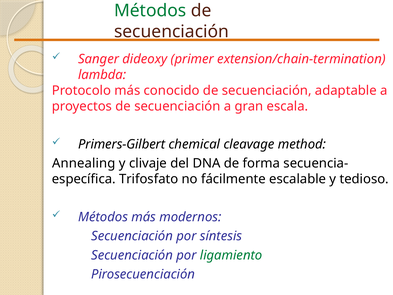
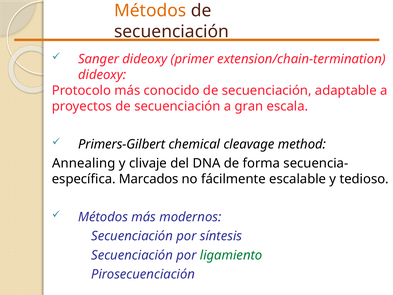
Métodos at (150, 11) colour: green -> orange
lambda at (102, 75): lambda -> dideoxy
Trifosfato: Trifosfato -> Marcados
